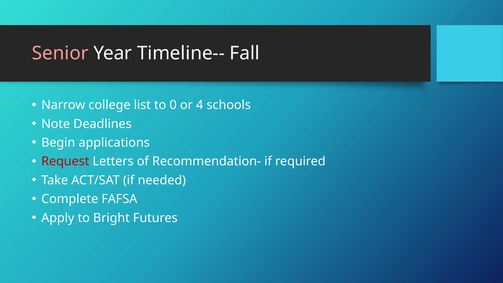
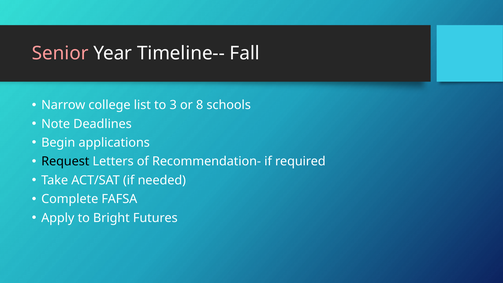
0: 0 -> 3
4: 4 -> 8
Request colour: red -> black
